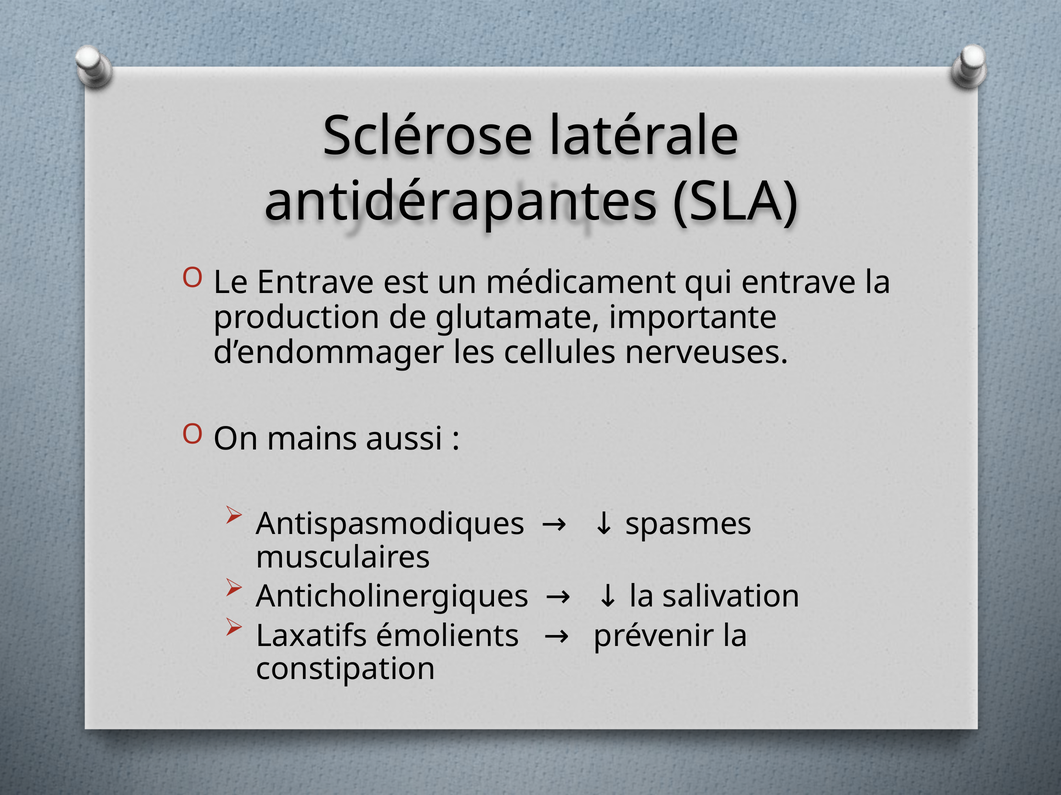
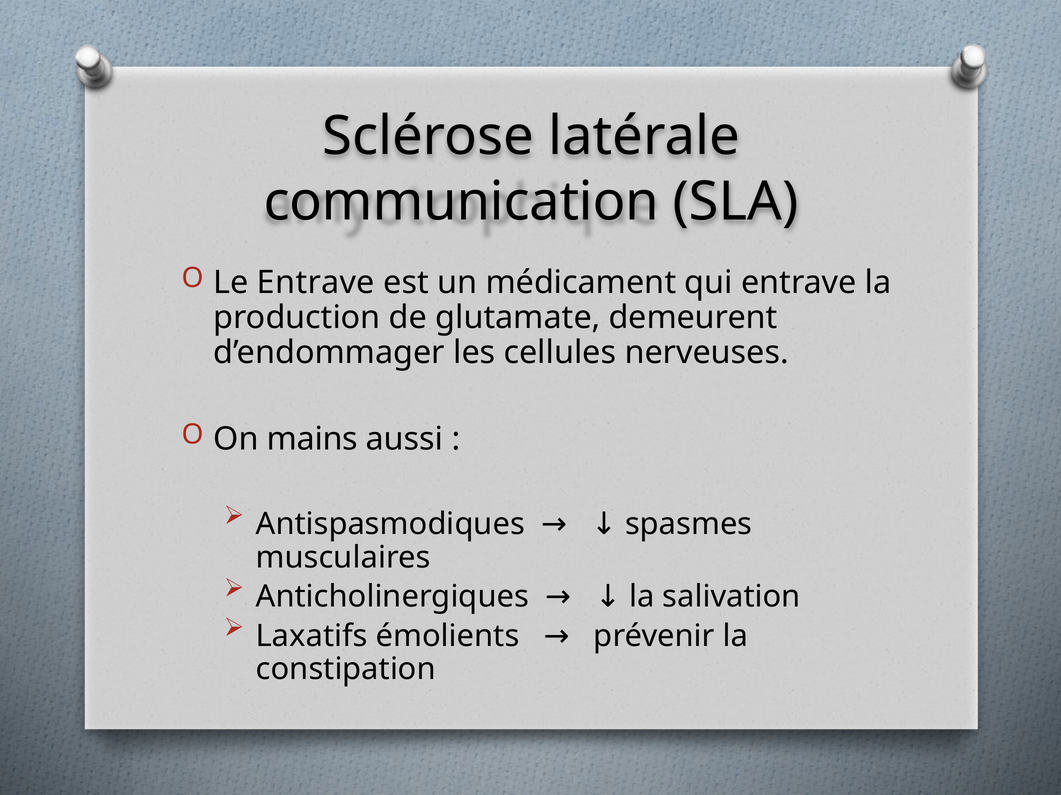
antidérapantes: antidérapantes -> communication
importante: importante -> demeurent
